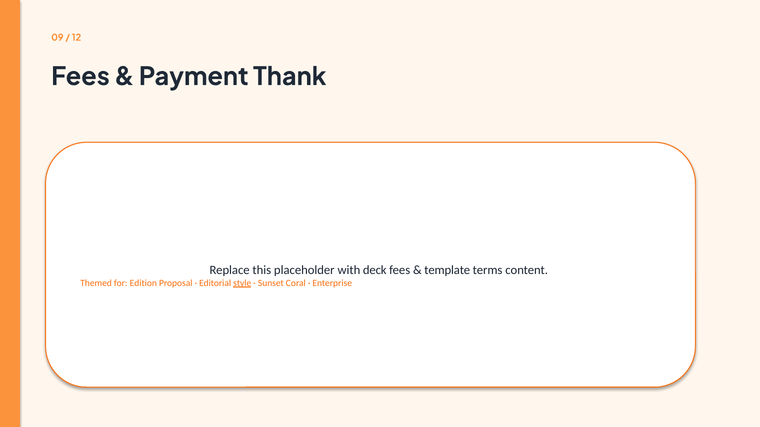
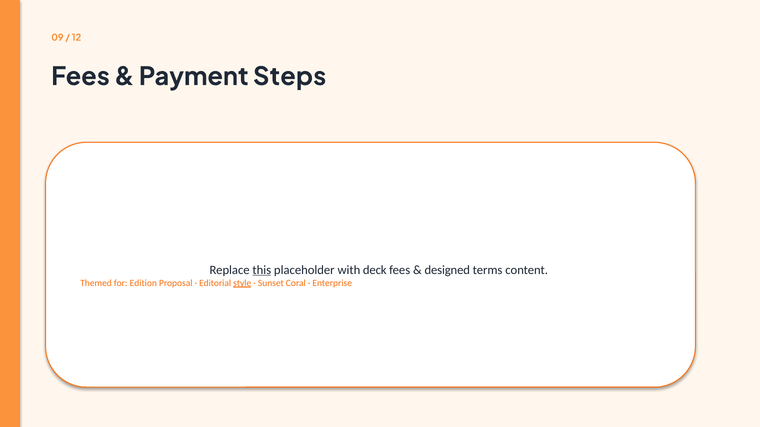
Thank: Thank -> Steps
this underline: none -> present
template: template -> designed
